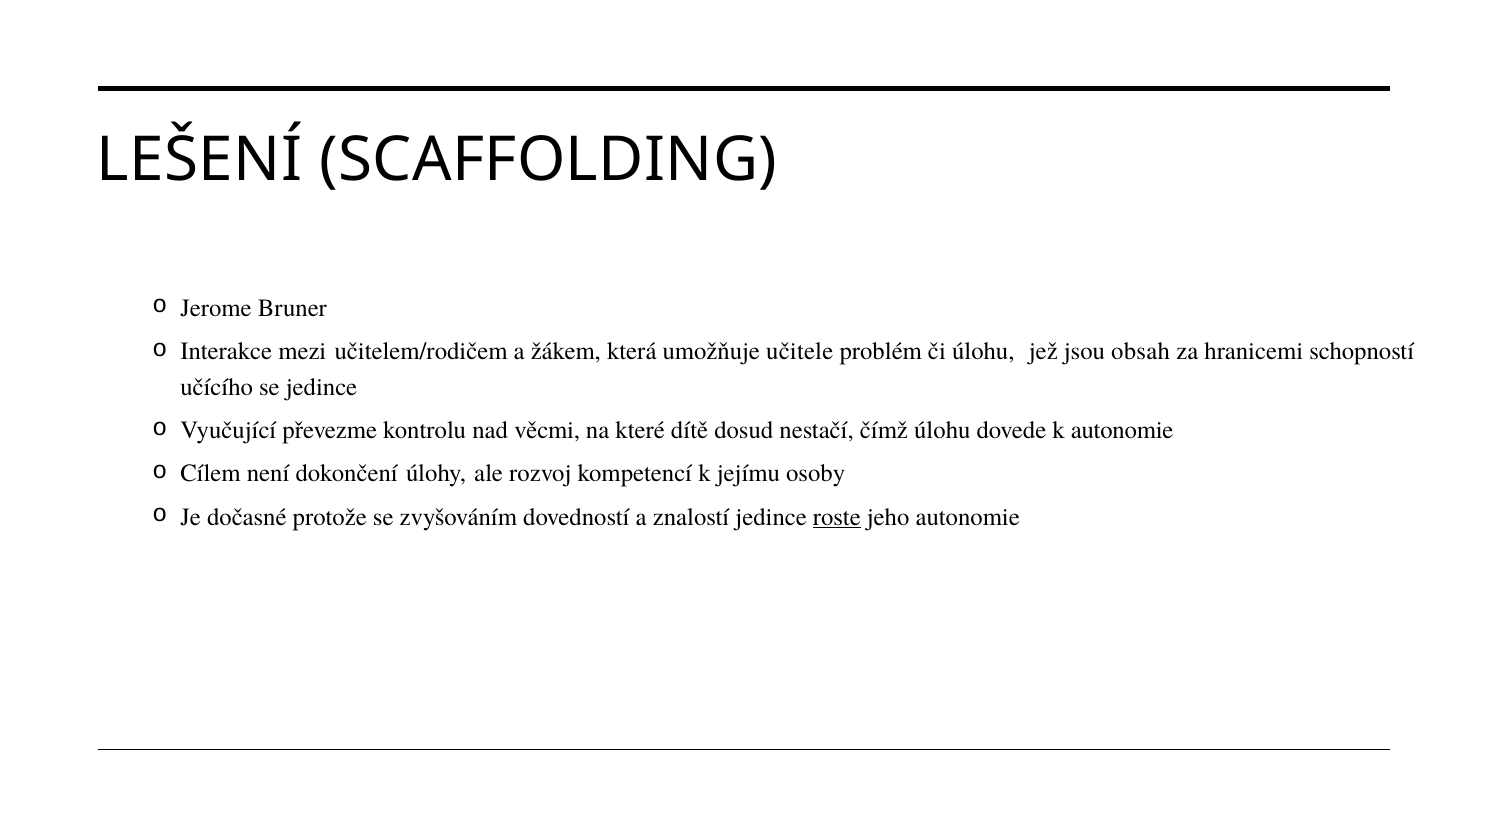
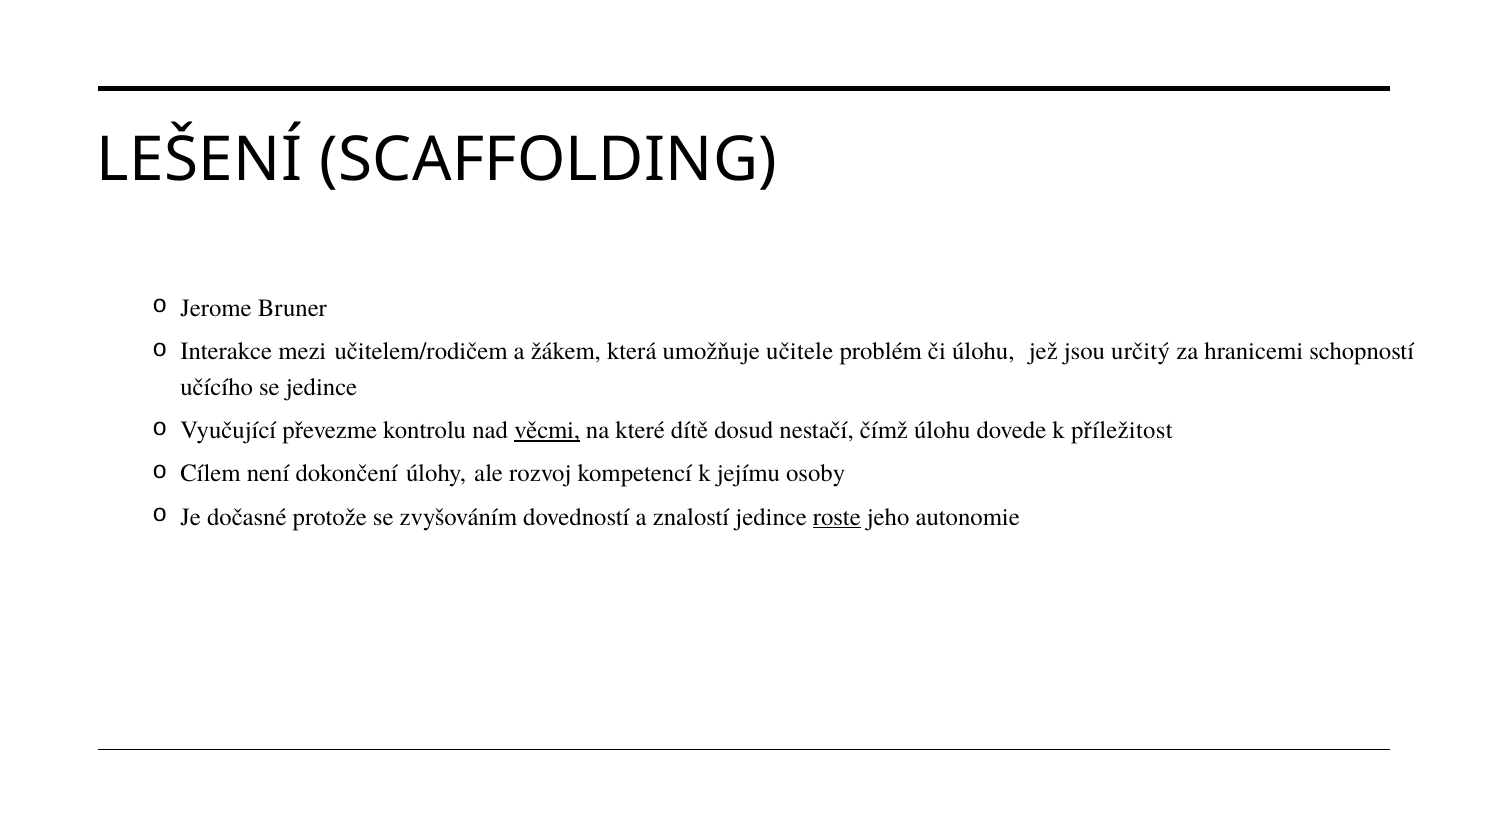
obsah: obsah -> určitý
věcmi underline: none -> present
k autonomie: autonomie -> příležitost
